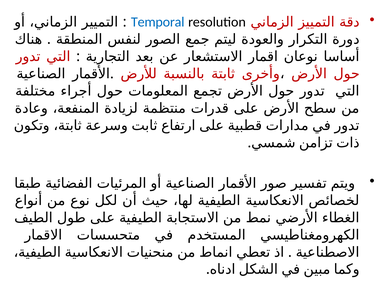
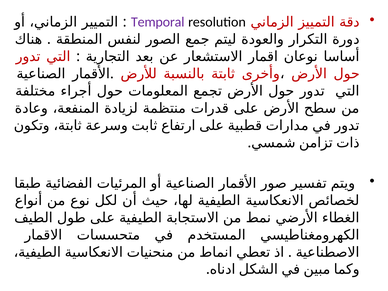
Temporal colour: blue -> purple
